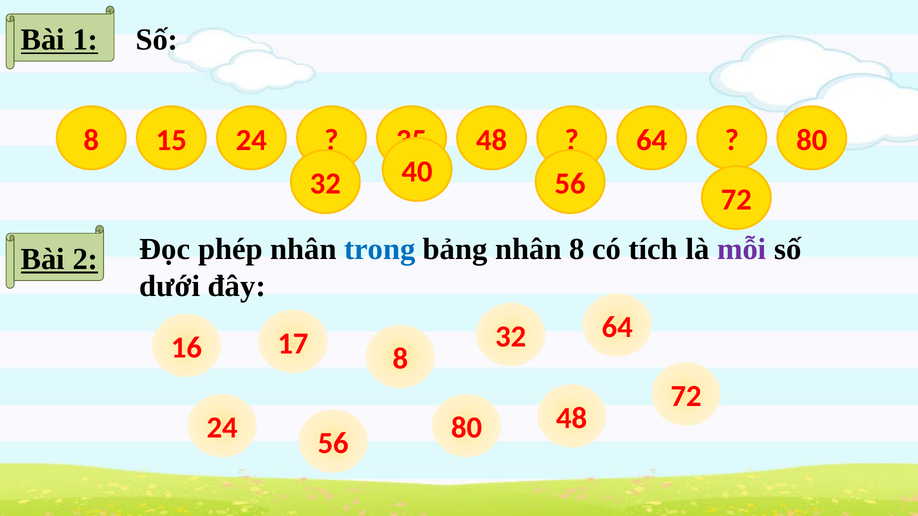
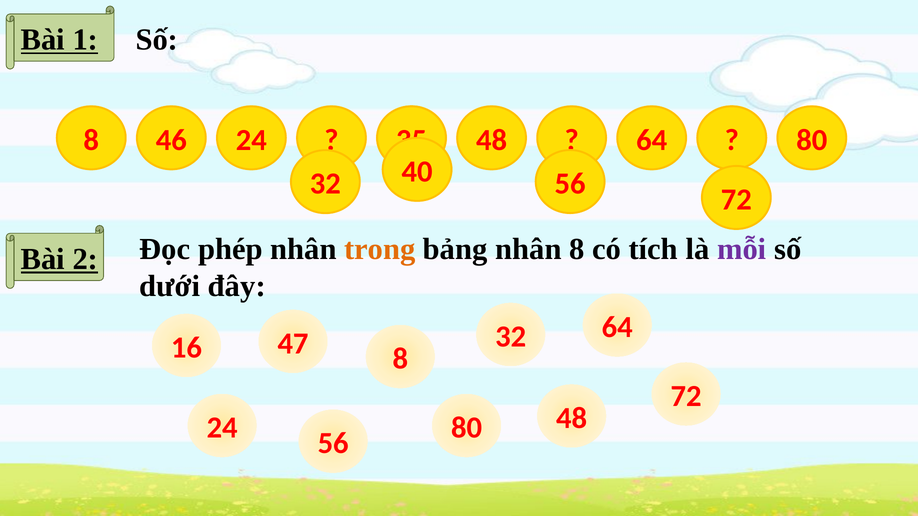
15: 15 -> 46
trong colour: blue -> orange
17: 17 -> 47
